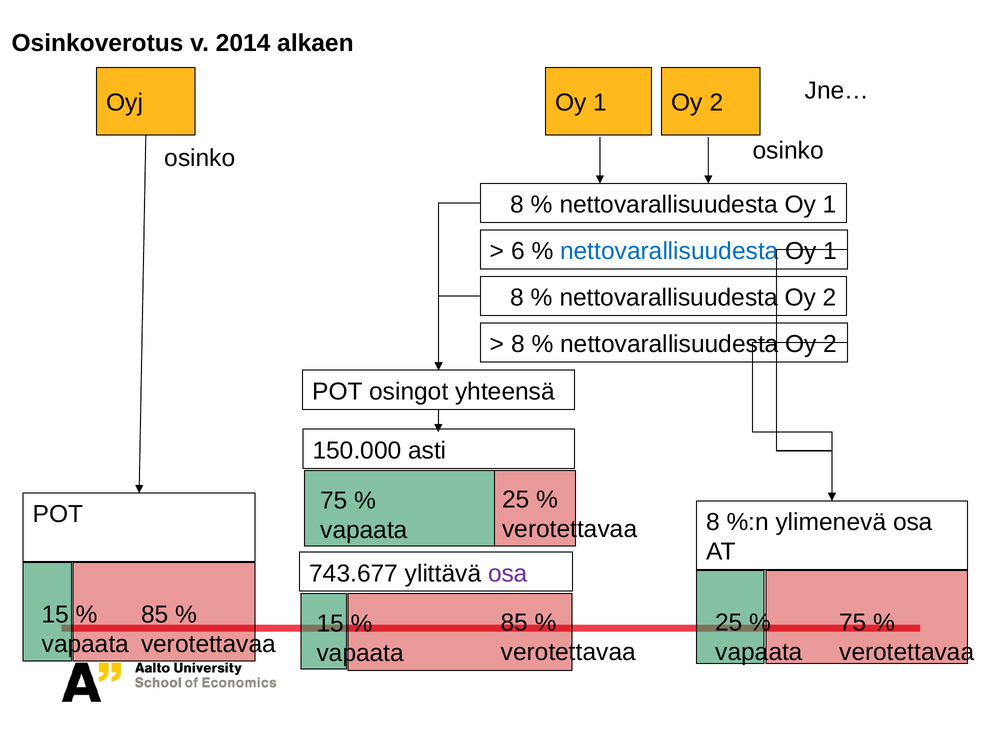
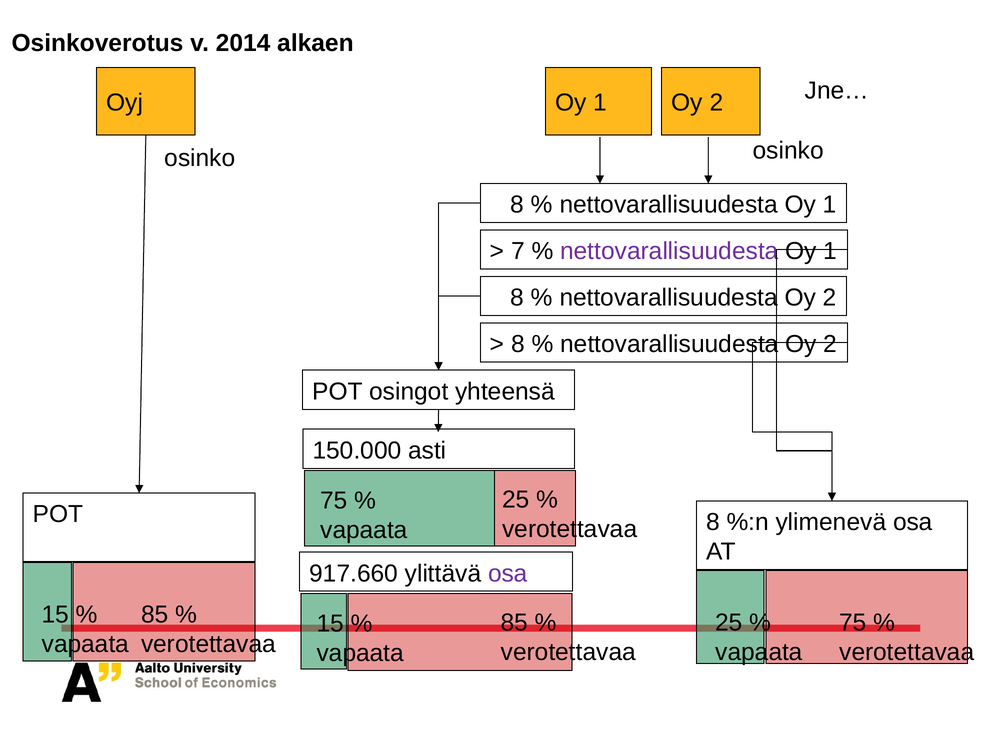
6: 6 -> 7
nettovarallisuudesta at (669, 251) colour: blue -> purple
743.677: 743.677 -> 917.660
